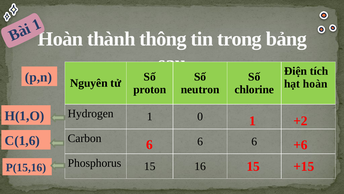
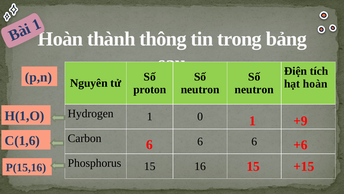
chlorine at (254, 89): chlorine -> neutron
+2: +2 -> +9
